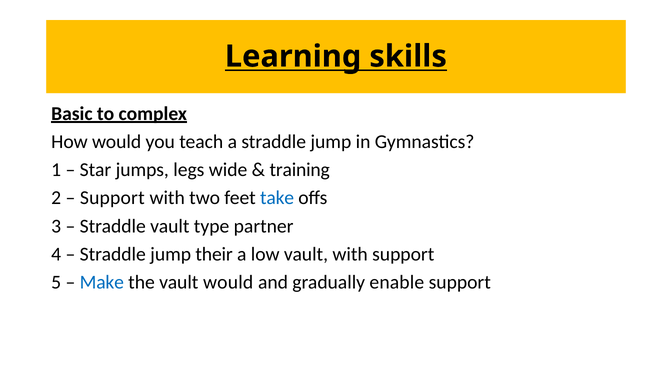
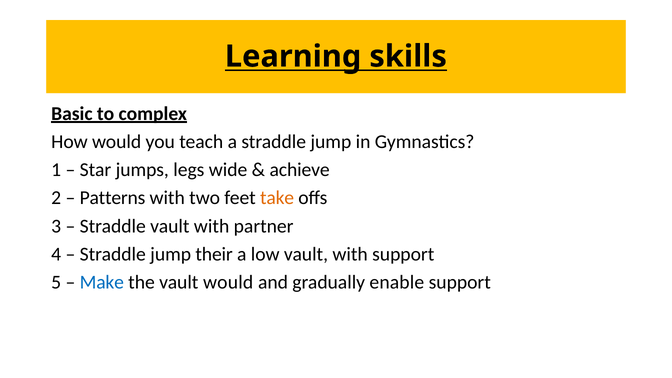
training: training -> achieve
Support at (112, 198): Support -> Patterns
take colour: blue -> orange
Straddle vault type: type -> with
